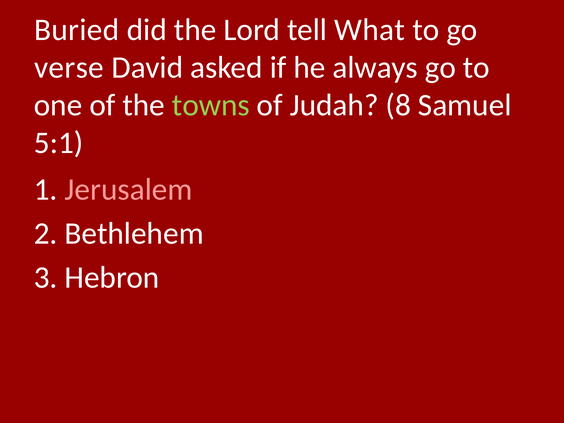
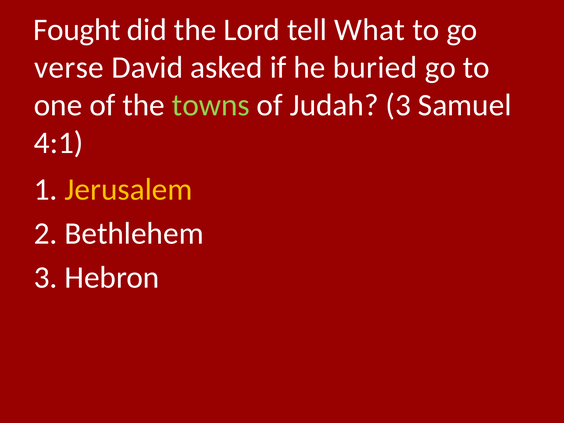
Buried: Buried -> Fought
always: always -> buried
Judah 8: 8 -> 3
5:1: 5:1 -> 4:1
Jerusalem colour: pink -> yellow
